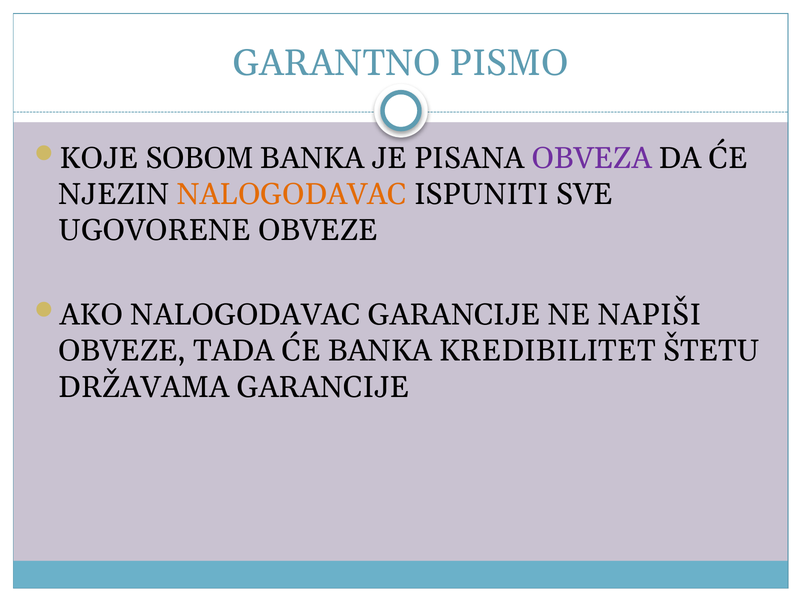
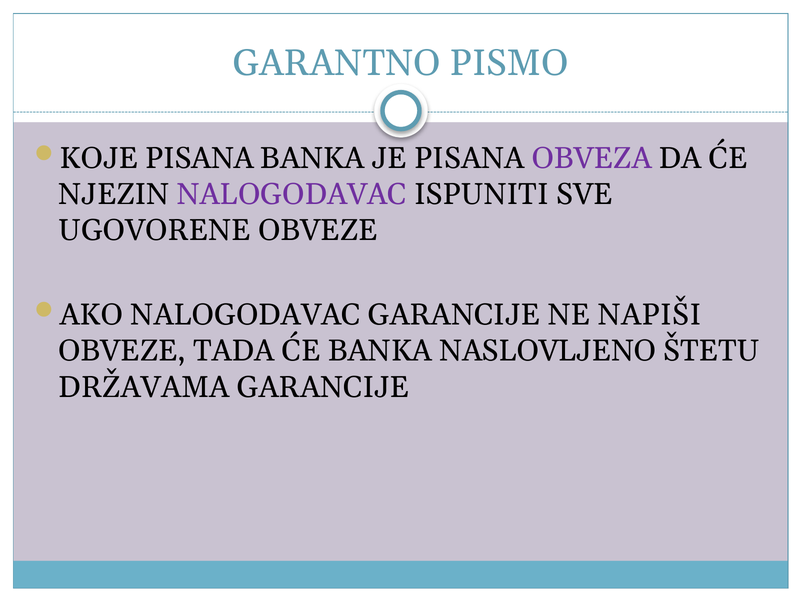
KOJE SOBOM: SOBOM -> PISANA
NALOGODAVAC at (292, 194) colour: orange -> purple
KREDIBILITET: KREDIBILITET -> NASLOVLJENO
